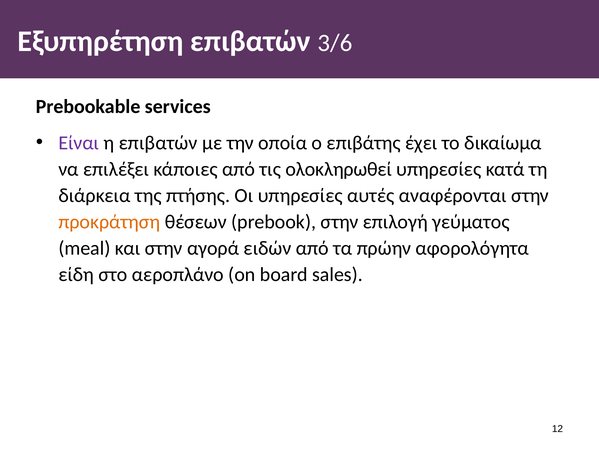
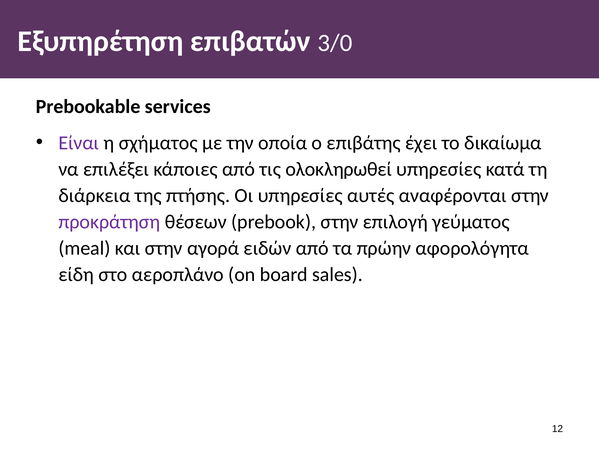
3/6: 3/6 -> 3/0
η επιβατών: επιβατών -> σχήματος
προκράτηση colour: orange -> purple
